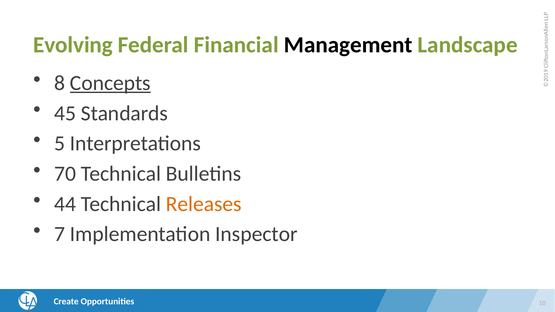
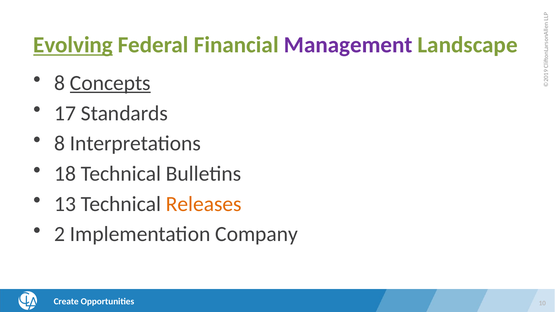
Evolving underline: none -> present
Management colour: black -> purple
45: 45 -> 17
5 at (60, 144): 5 -> 8
70: 70 -> 18
44: 44 -> 13
7 at (60, 234): 7 -> 2
Inspector: Inspector -> Company
